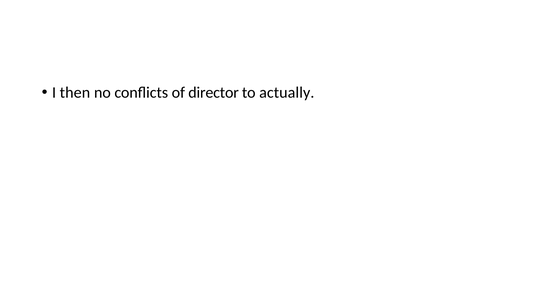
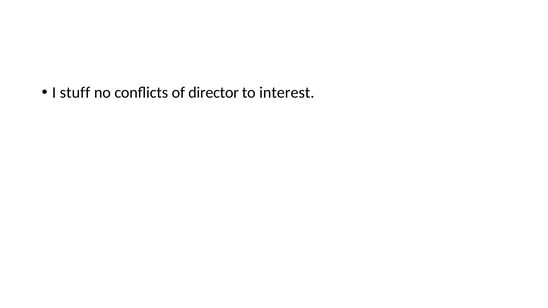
then: then -> stuff
actually: actually -> interest
